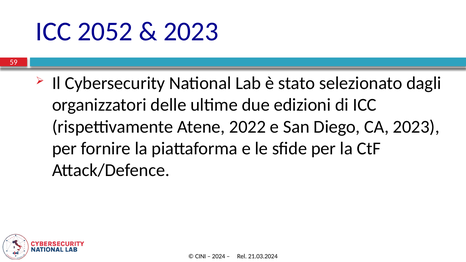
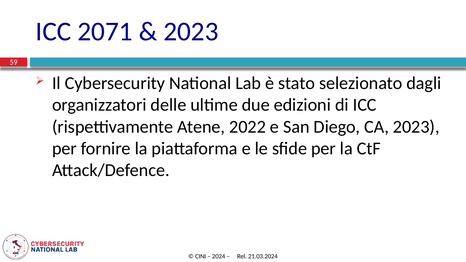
2052: 2052 -> 2071
